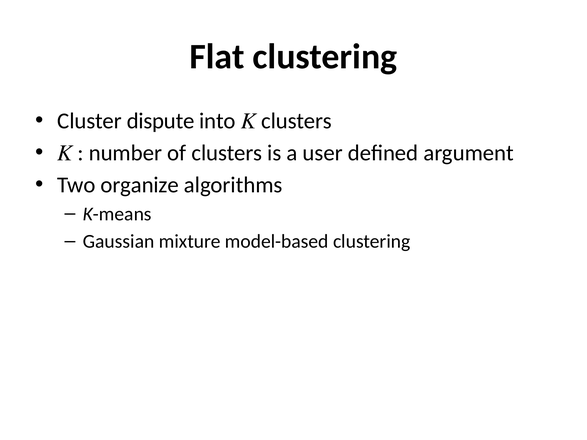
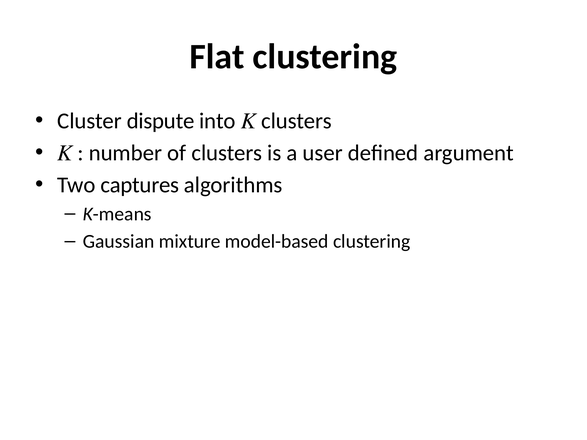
organize: organize -> captures
